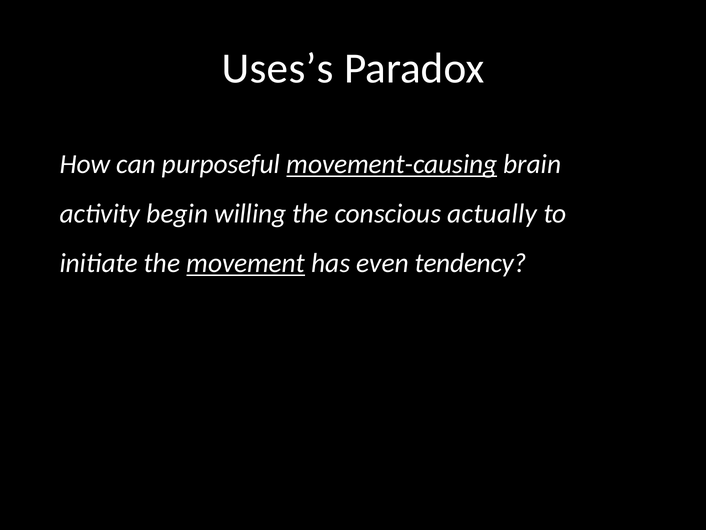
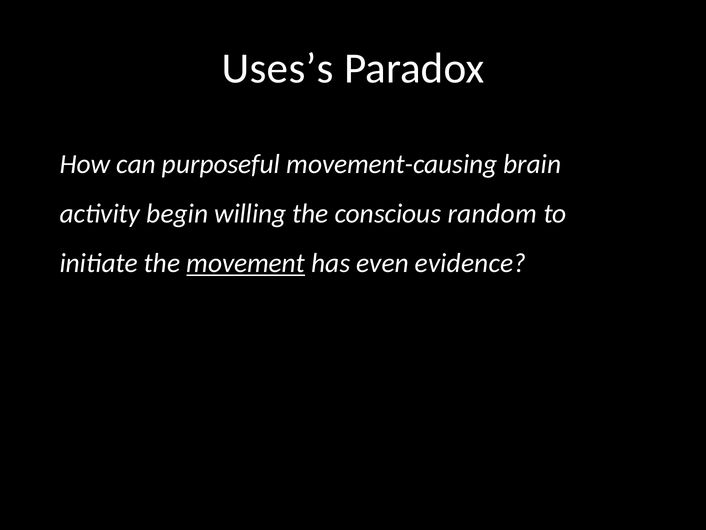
movement-causing underline: present -> none
actually: actually -> random
tendency: tendency -> evidence
